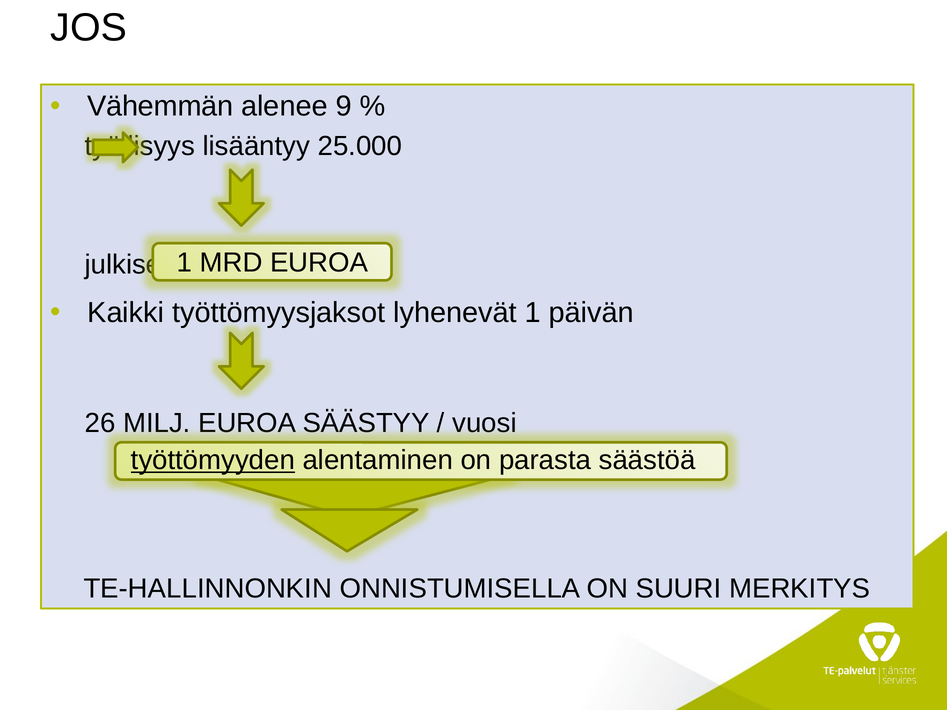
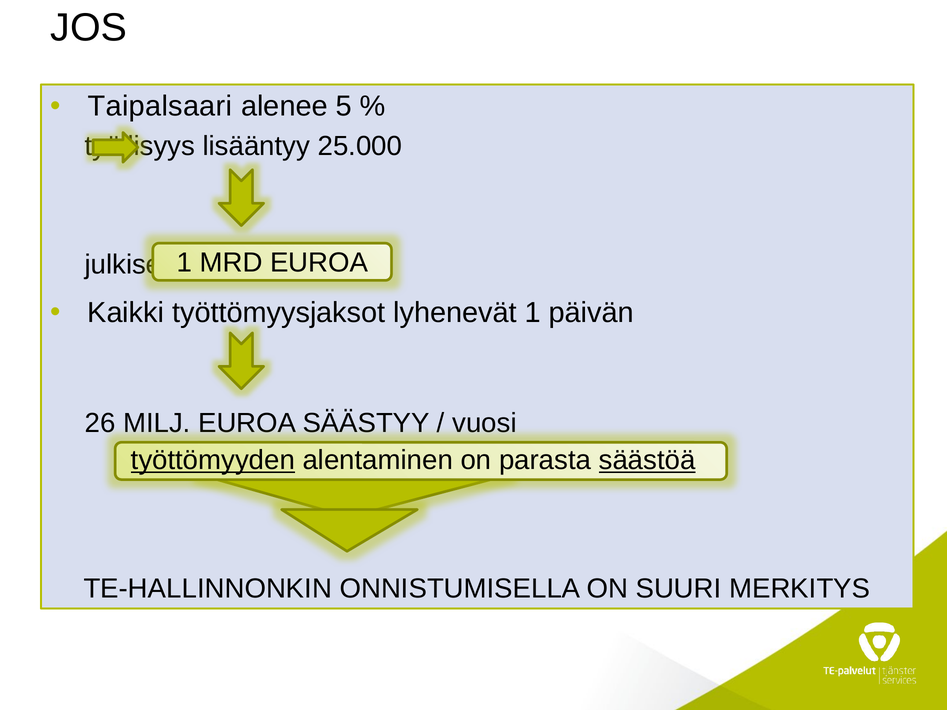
Vähemmän: Vähemmän -> Taipalsaari
9: 9 -> 5
säästöä underline: none -> present
